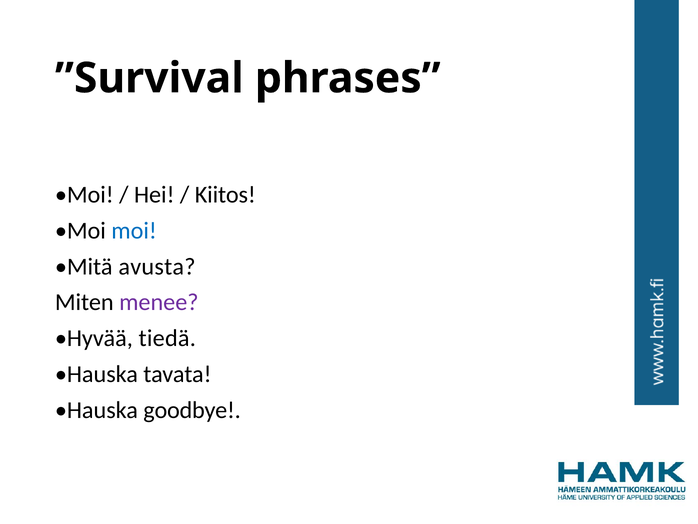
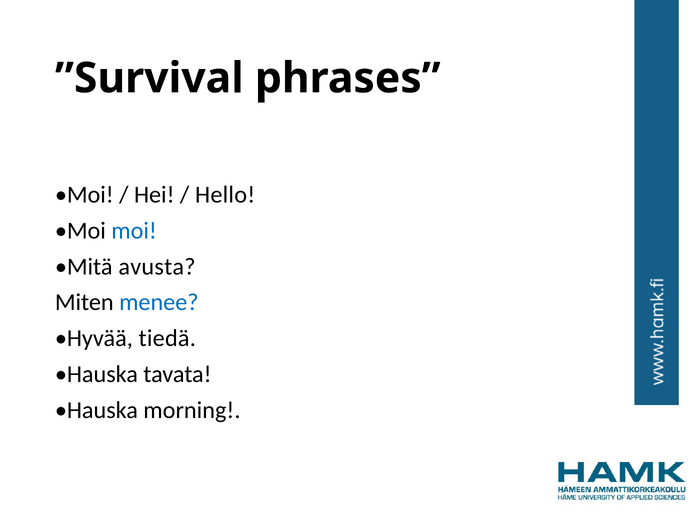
Kiitos: Kiitos -> Hello
menee colour: purple -> blue
goodbye: goodbye -> morning
